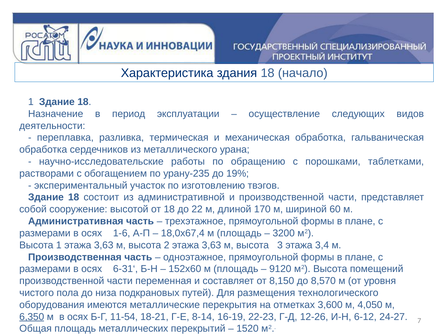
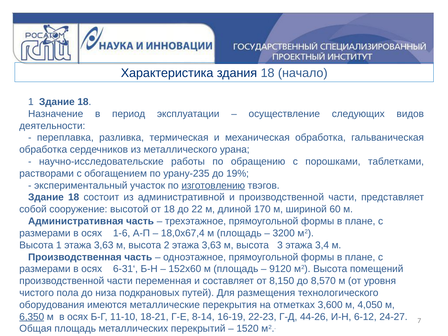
изготовлению underline: none -> present
11-54: 11-54 -> 11-10
12-26: 12-26 -> 44-26
